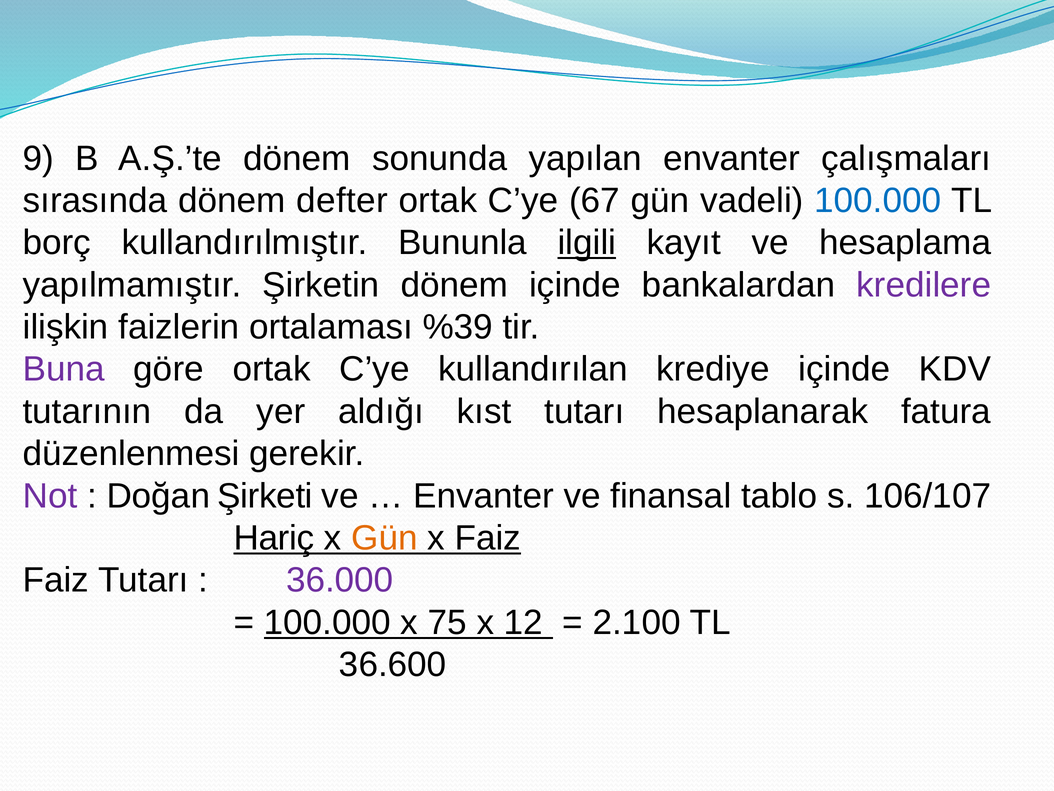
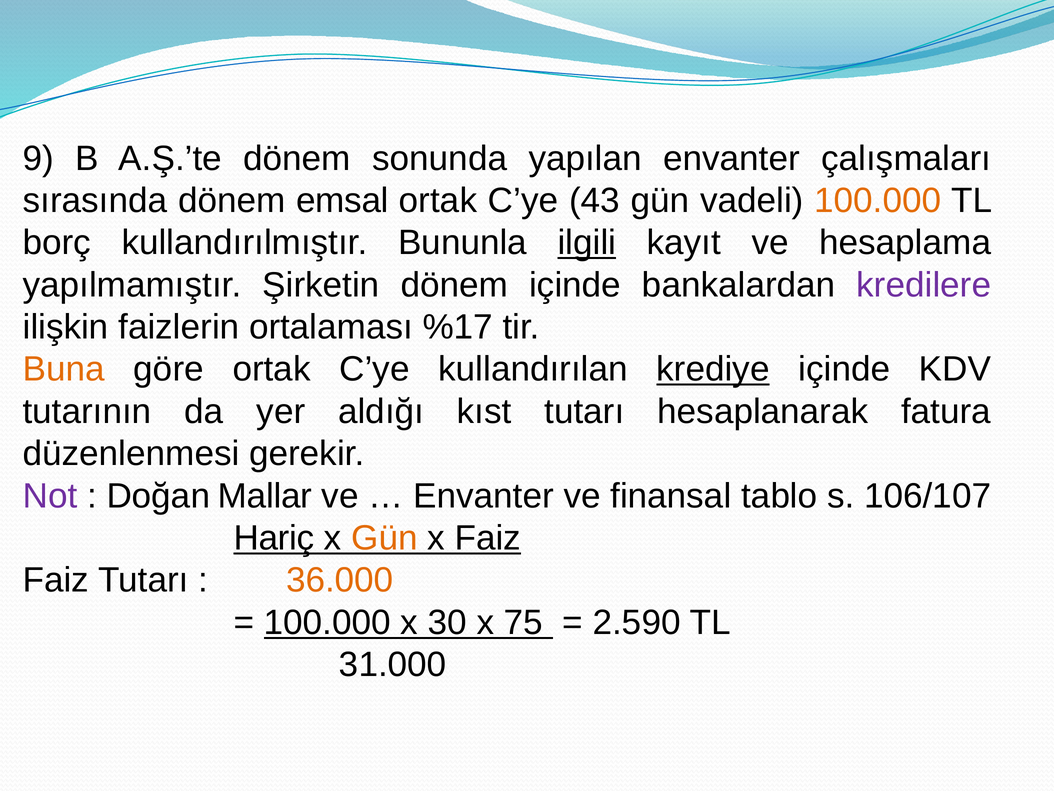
defter: defter -> emsal
67: 67 -> 43
100.000 at (878, 200) colour: blue -> orange
%39: %39 -> %17
Buna colour: purple -> orange
krediye underline: none -> present
Şirketi: Şirketi -> Mallar
36.000 colour: purple -> orange
75: 75 -> 30
12: 12 -> 75
2.100: 2.100 -> 2.590
36.600: 36.600 -> 31.000
